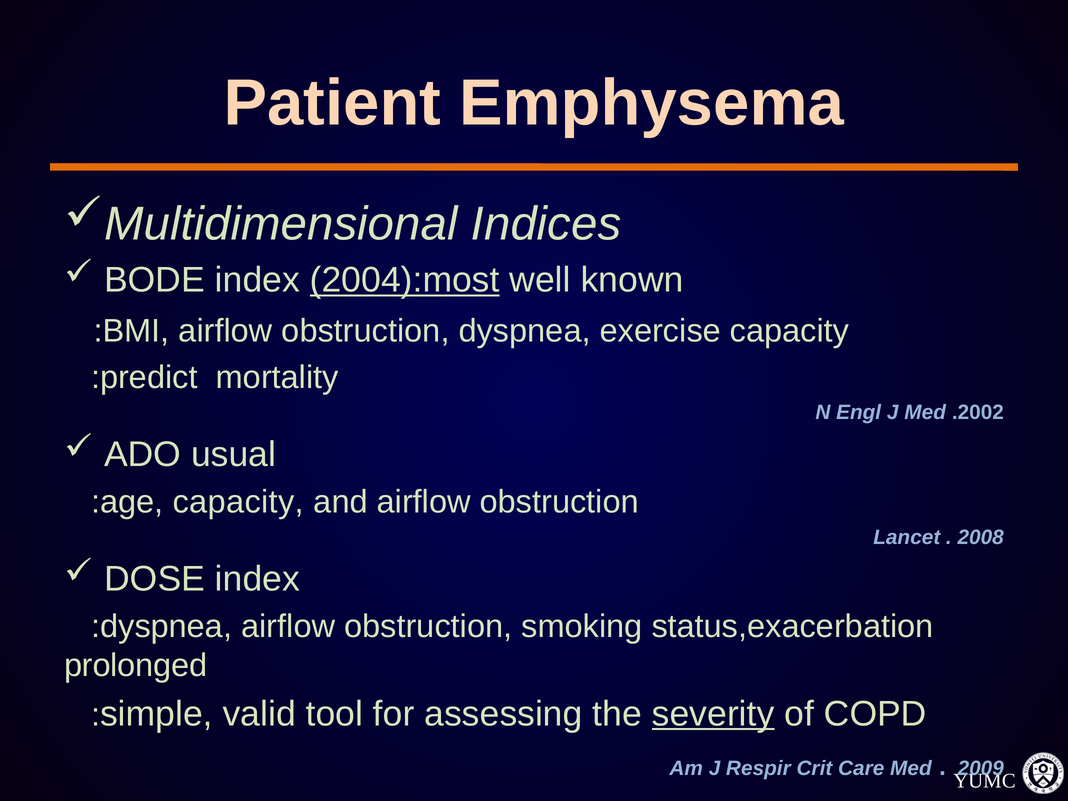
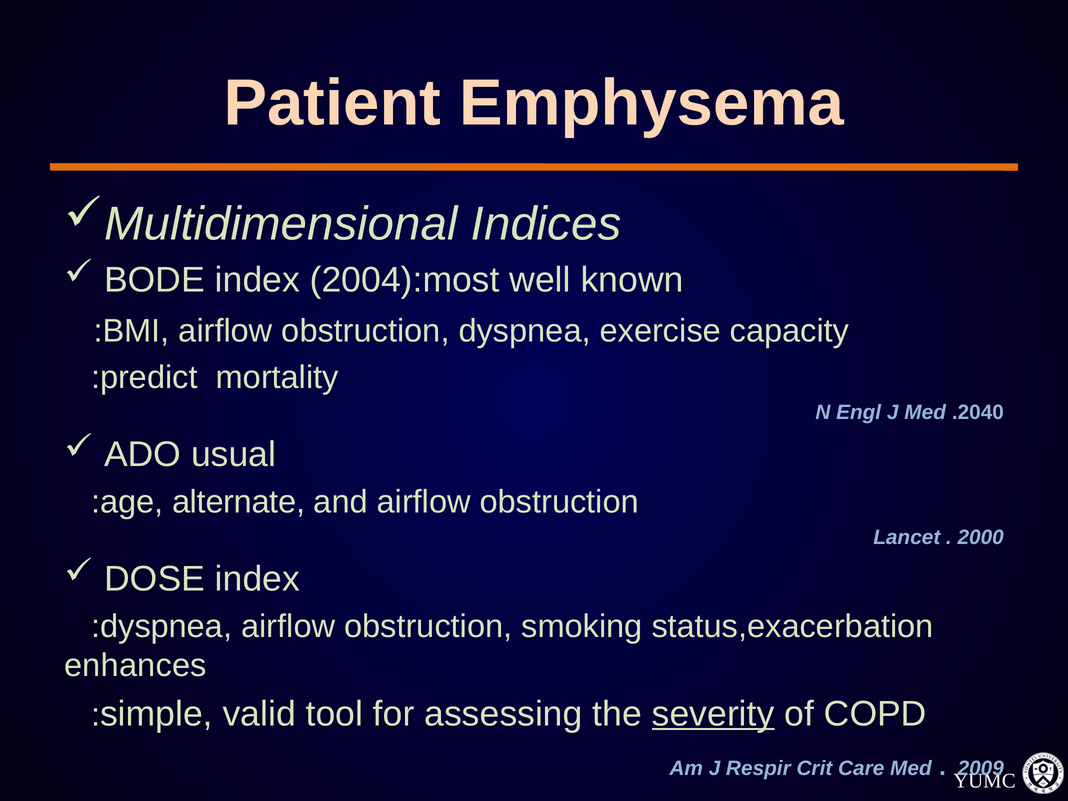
2004):most underline: present -> none
.2002: .2002 -> .2040
:age capacity: capacity -> alternate
2008: 2008 -> 2000
prolonged: prolonged -> enhances
